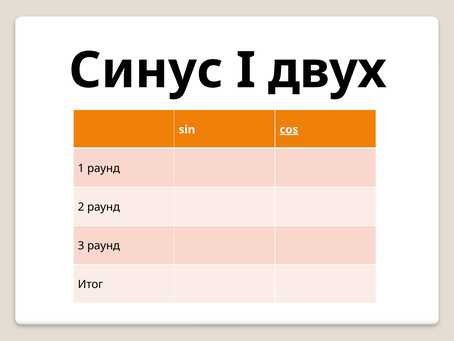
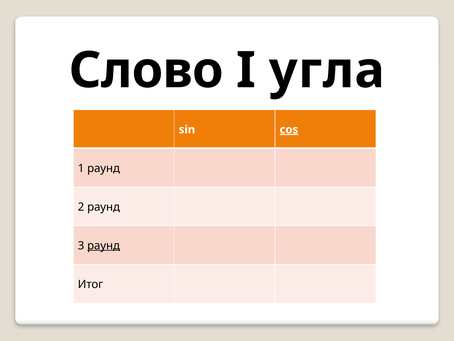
Синус: Синус -> Слово
двух: двух -> угла
раунд at (104, 245) underline: none -> present
